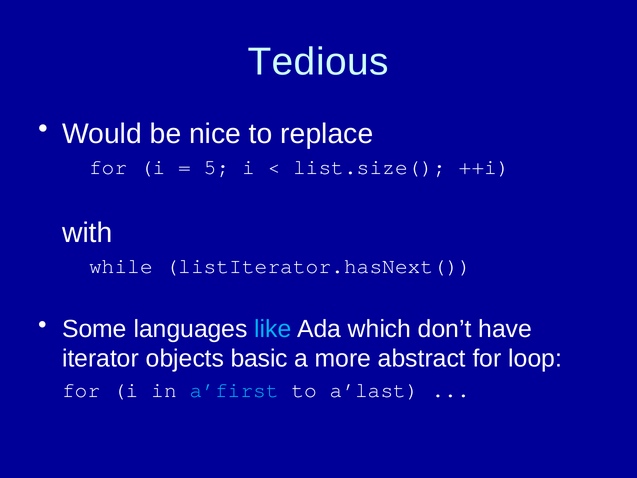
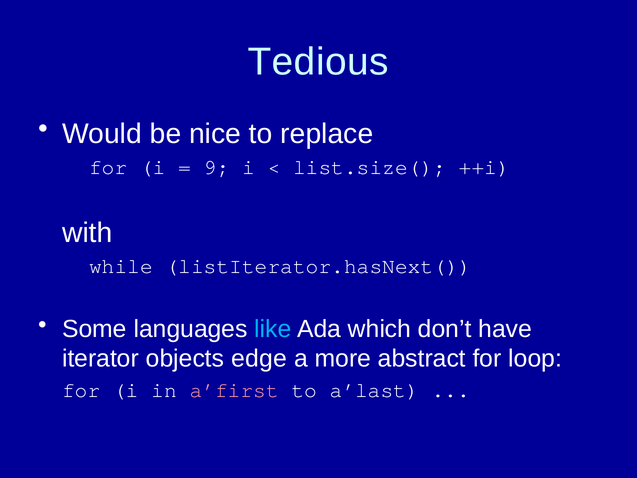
5: 5 -> 9
basic: basic -> edge
a’first colour: light blue -> pink
